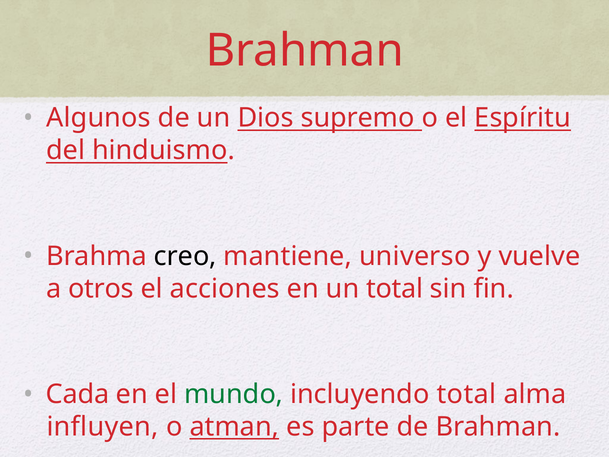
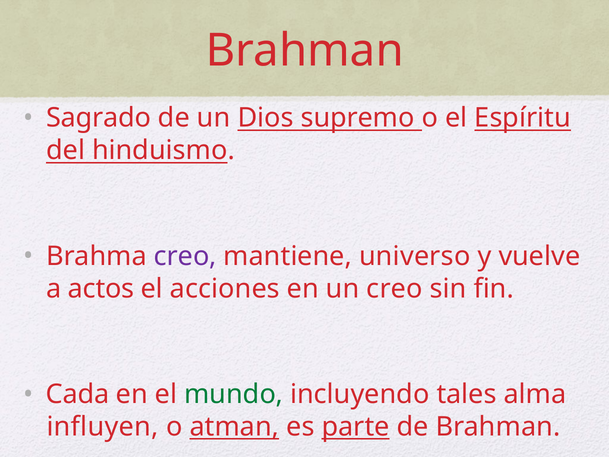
Algunos: Algunos -> Sagrado
creo at (185, 256) colour: black -> purple
otros: otros -> actos
un total: total -> creo
incluyendo total: total -> tales
parte underline: none -> present
